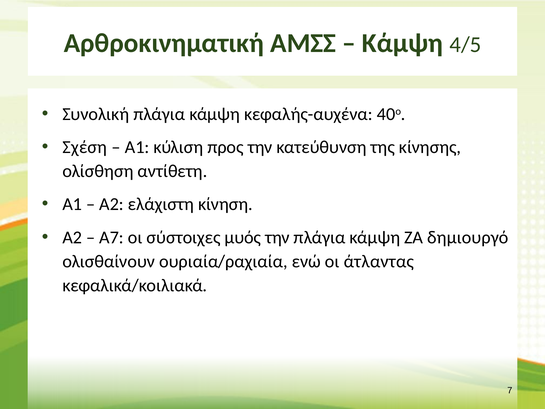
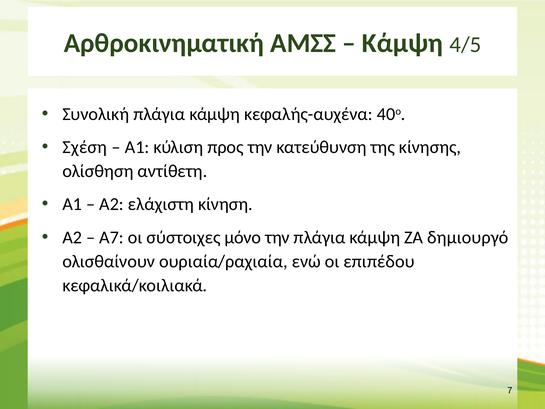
μυός: μυός -> μόνο
άτλαντας: άτλαντας -> επιπέδου
